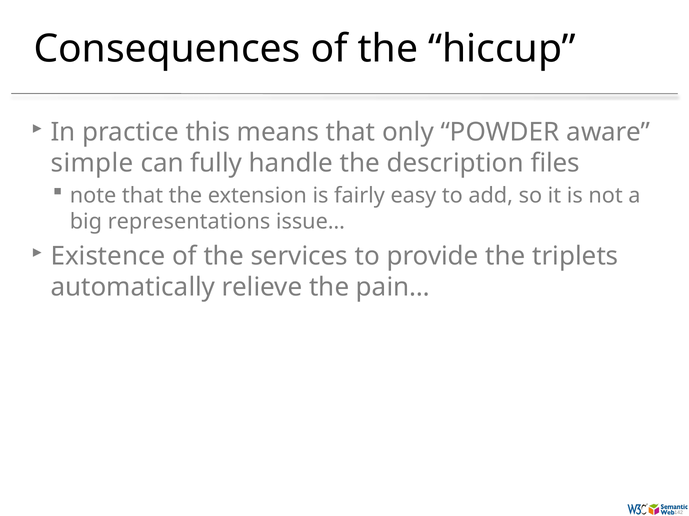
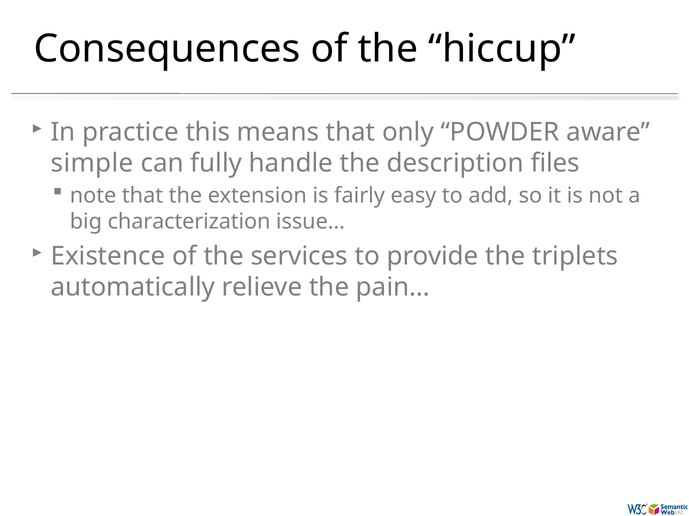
representations: representations -> characterization
